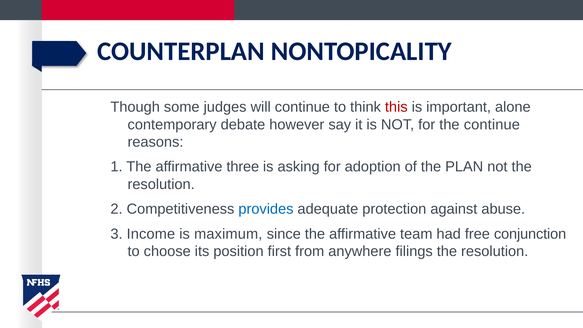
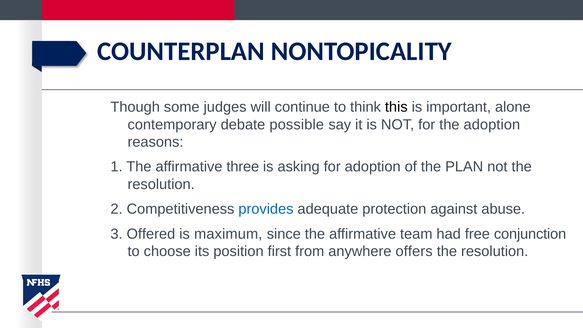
this colour: red -> black
however: however -> possible
the continue: continue -> adoption
Income: Income -> Offered
filings: filings -> offers
